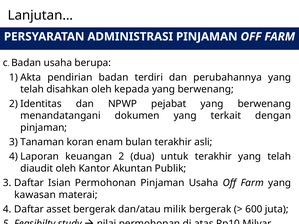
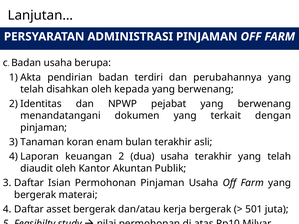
dua untuk: untuk -> usaha
kawasan at (35, 195): kawasan -> bergerak
milik: milik -> kerja
600: 600 -> 501
